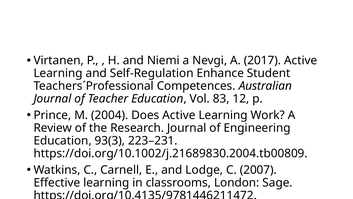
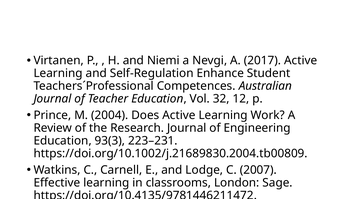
83: 83 -> 32
